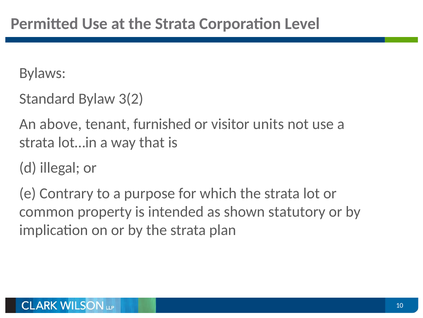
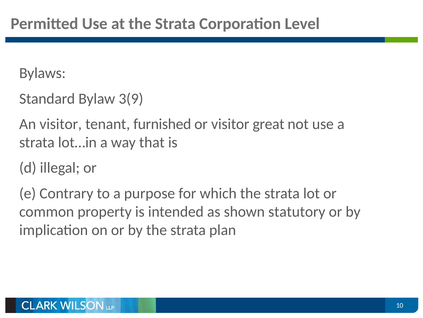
3(2: 3(2 -> 3(9
An above: above -> visitor
units: units -> great
